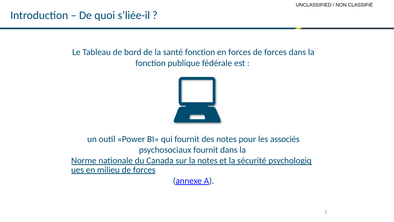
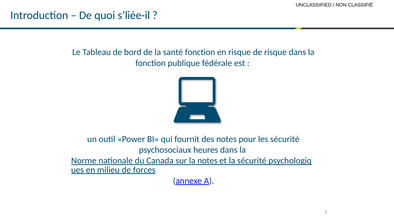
en forces: forces -> risque
forces at (275, 52): forces -> risque
les associés: associés -> sécurité
psychosociaux fournit: fournit -> heures
